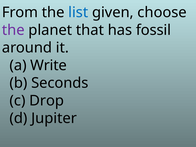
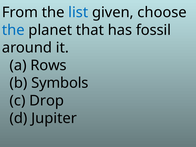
the at (13, 30) colour: purple -> blue
Write: Write -> Rows
Seconds: Seconds -> Symbols
